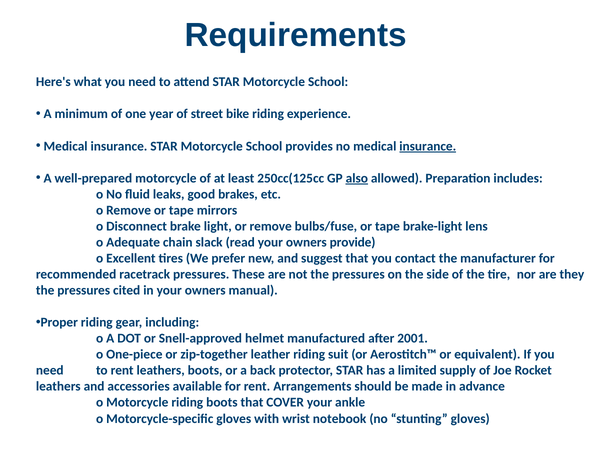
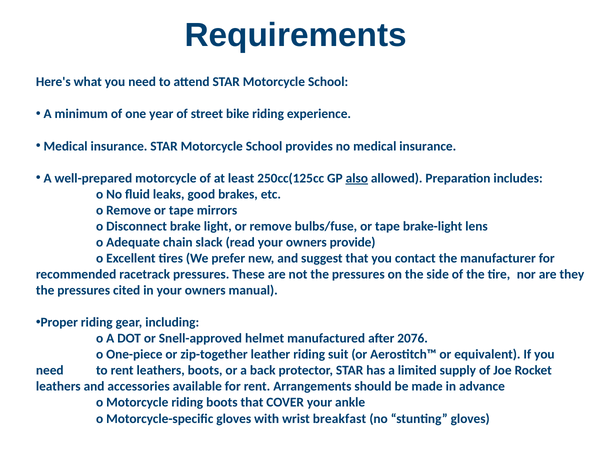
insurance at (428, 146) underline: present -> none
2001: 2001 -> 2076
notebook: notebook -> breakfast
